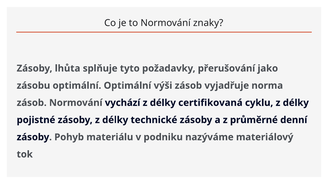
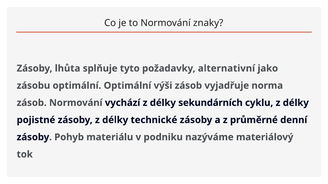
přerušování: přerušování -> alternativní
certifikovaná: certifikovaná -> sekundárních
